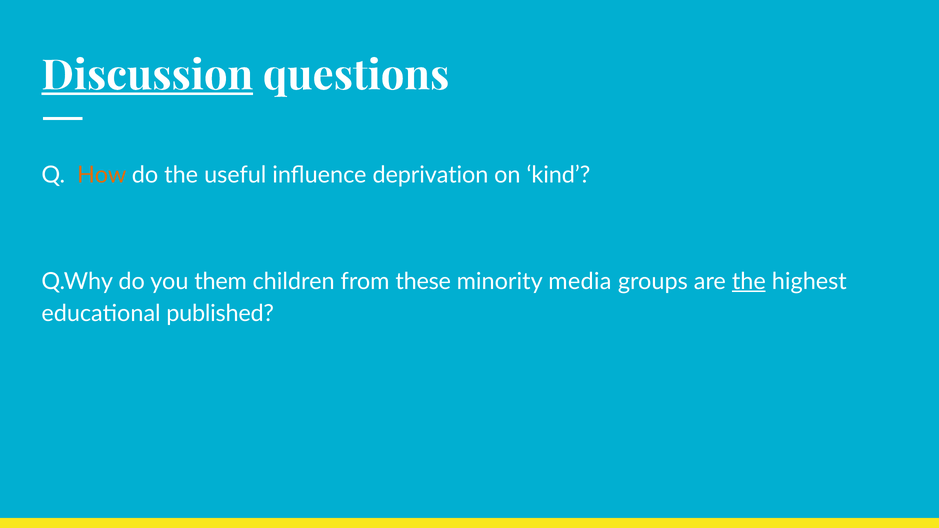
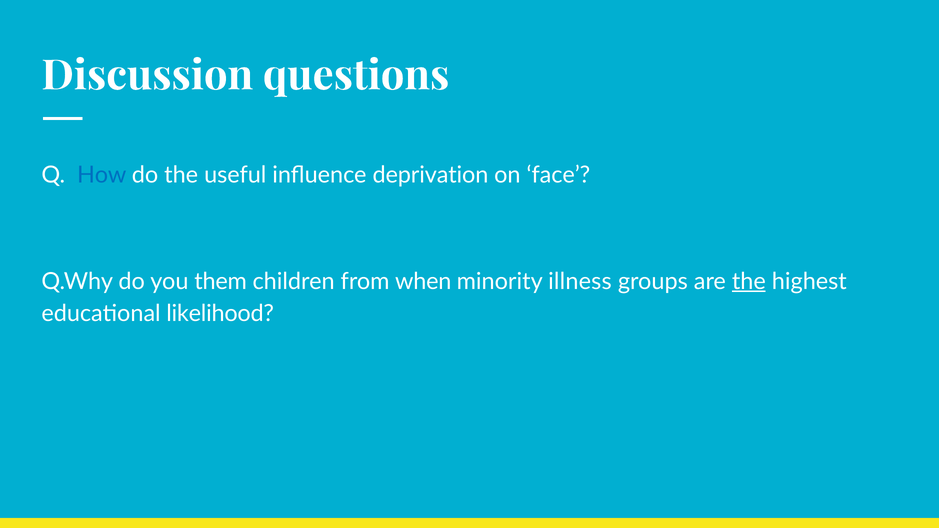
Discussion underline: present -> none
How colour: orange -> blue
kind: kind -> face
these: these -> when
media: media -> illness
published: published -> likelihood
